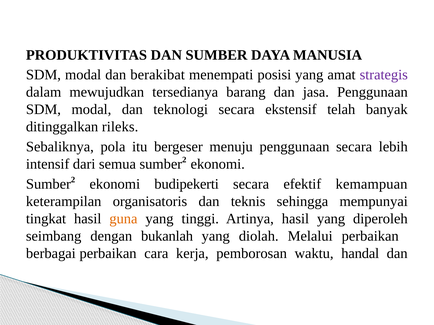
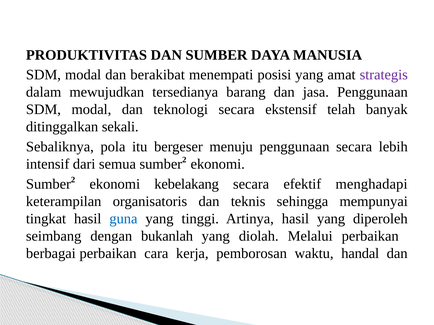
rileks: rileks -> sekali
budipekerti: budipekerti -> kebelakang
kemampuan: kemampuan -> menghadapi
guna colour: orange -> blue
